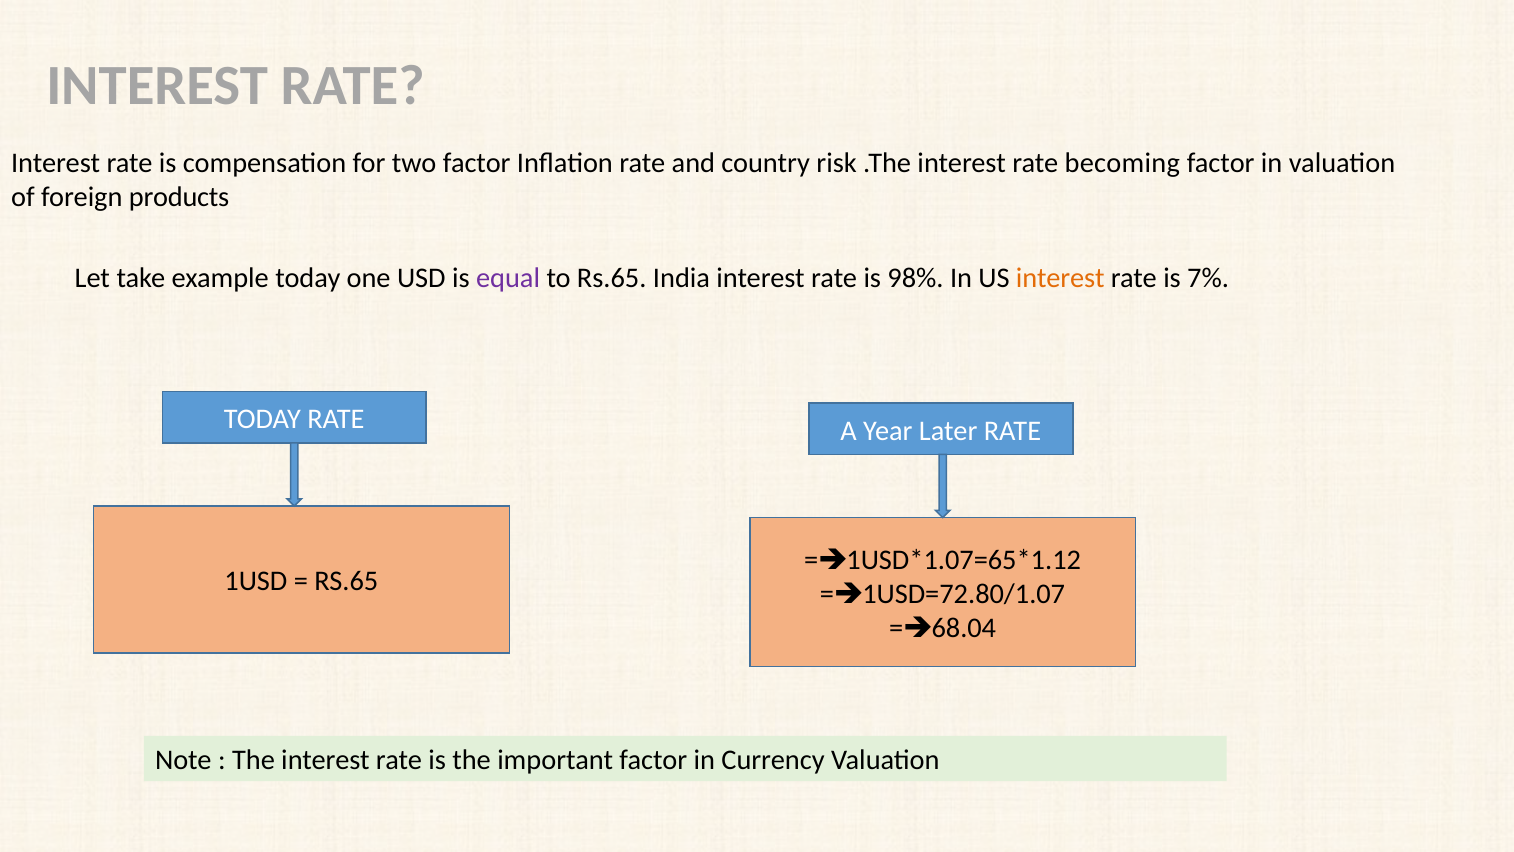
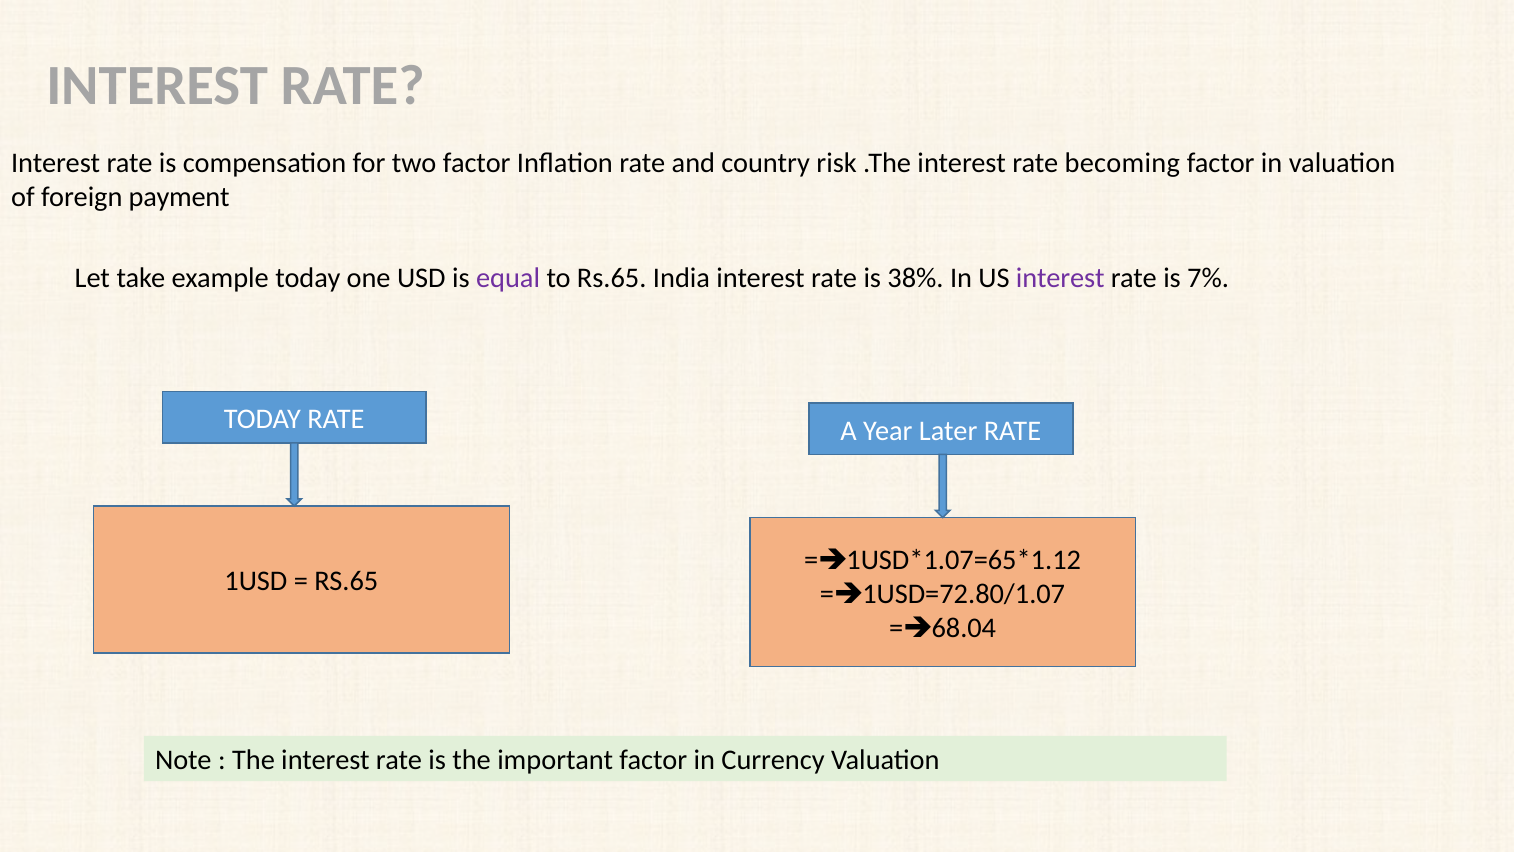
products: products -> payment
98%: 98% -> 38%
interest at (1060, 278) colour: orange -> purple
